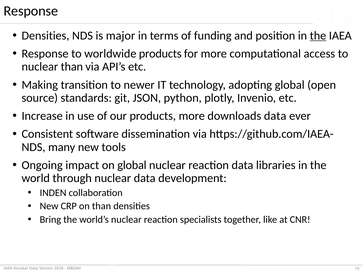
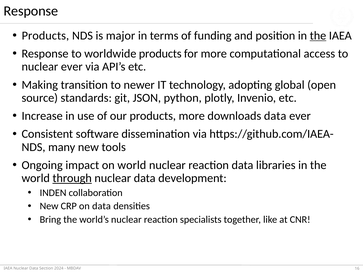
Densities at (45, 36): Densities -> Products
nuclear than: than -> ever
on global: global -> world
through underline: none -> present
on than: than -> data
